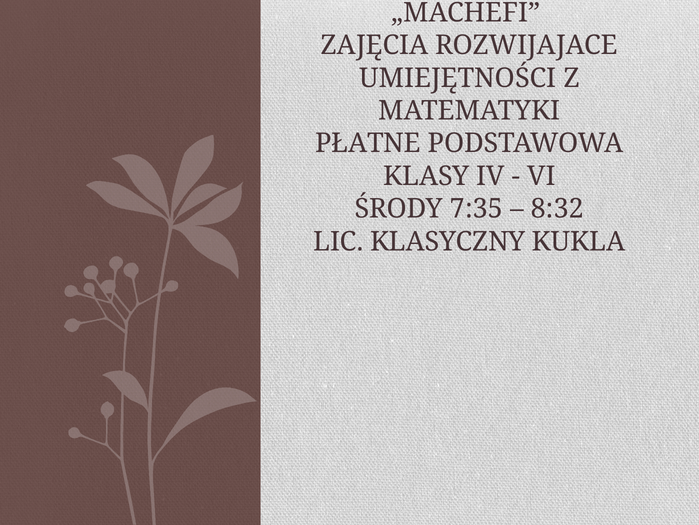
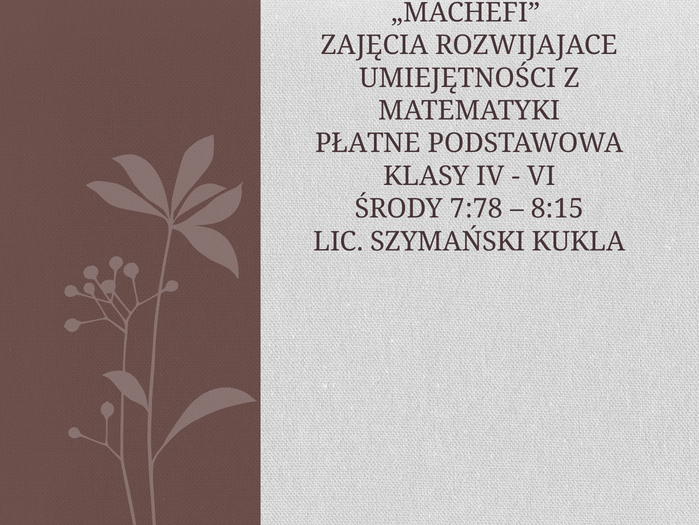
7:35: 7:35 -> 7:78
8:32: 8:32 -> 8:15
KLASYCZNY: KLASYCZNY -> SZYMAŃSKI
